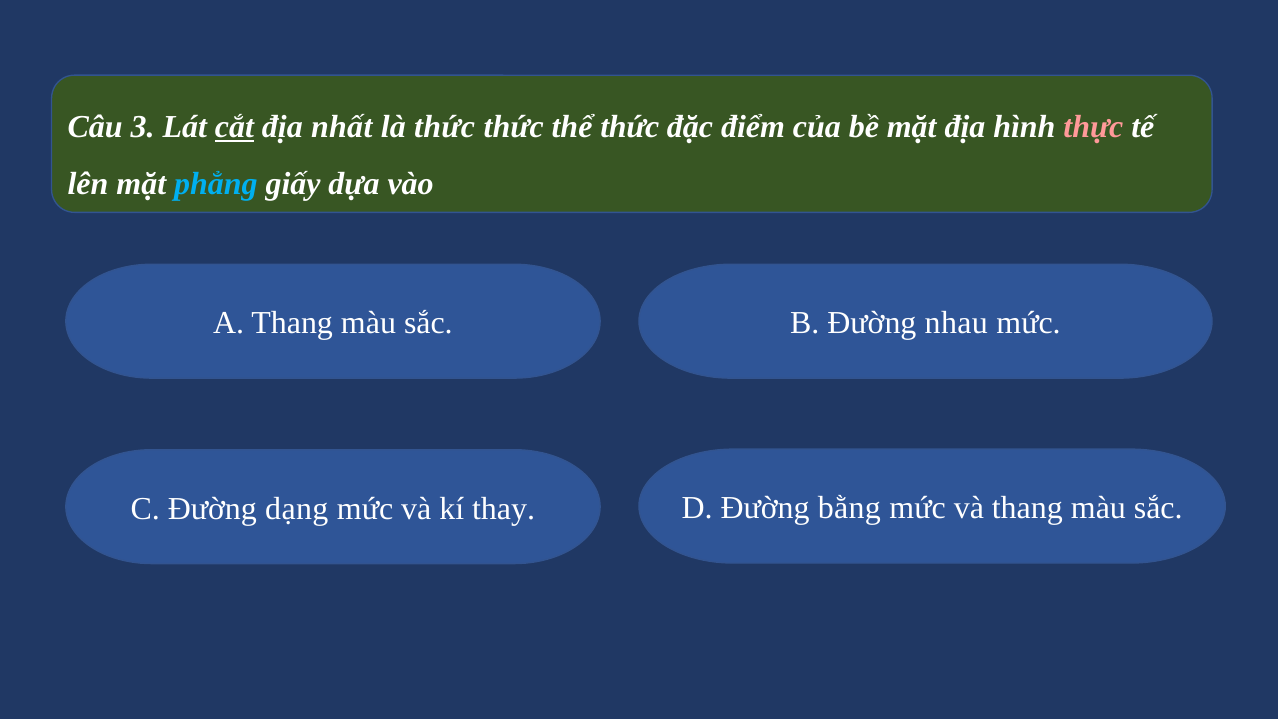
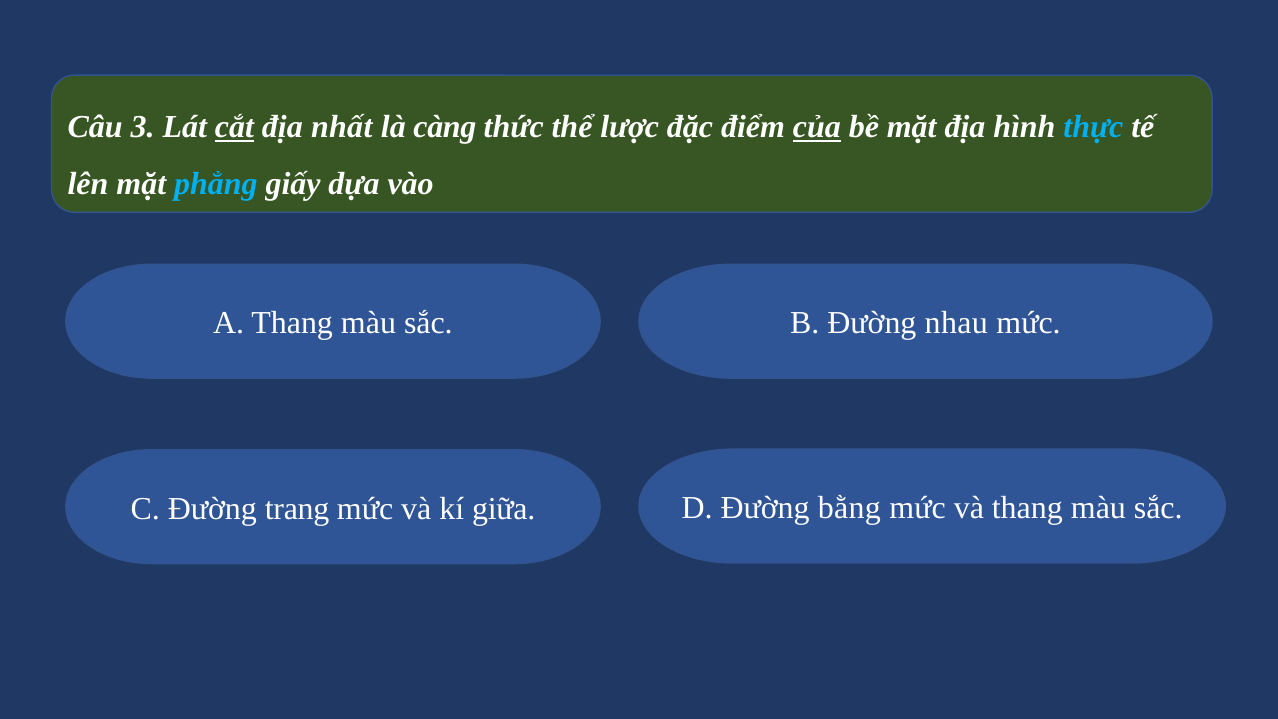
là thức: thức -> càng
thể thức: thức -> lược
của underline: none -> present
thực colour: pink -> light blue
dạng: dạng -> trang
thay: thay -> giữa
